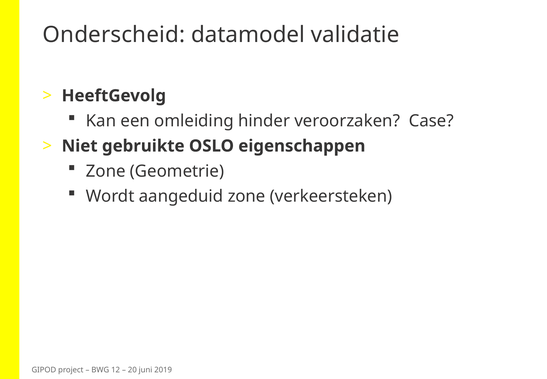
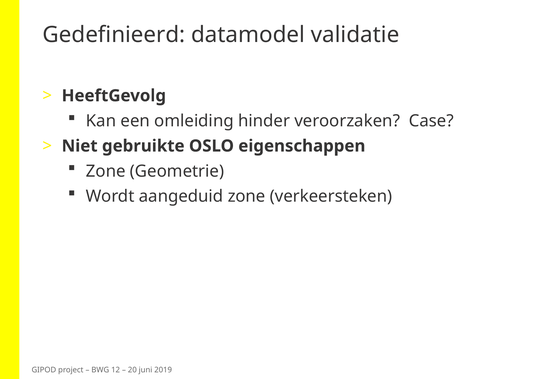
Onderscheid: Onderscheid -> Gedefinieerd
